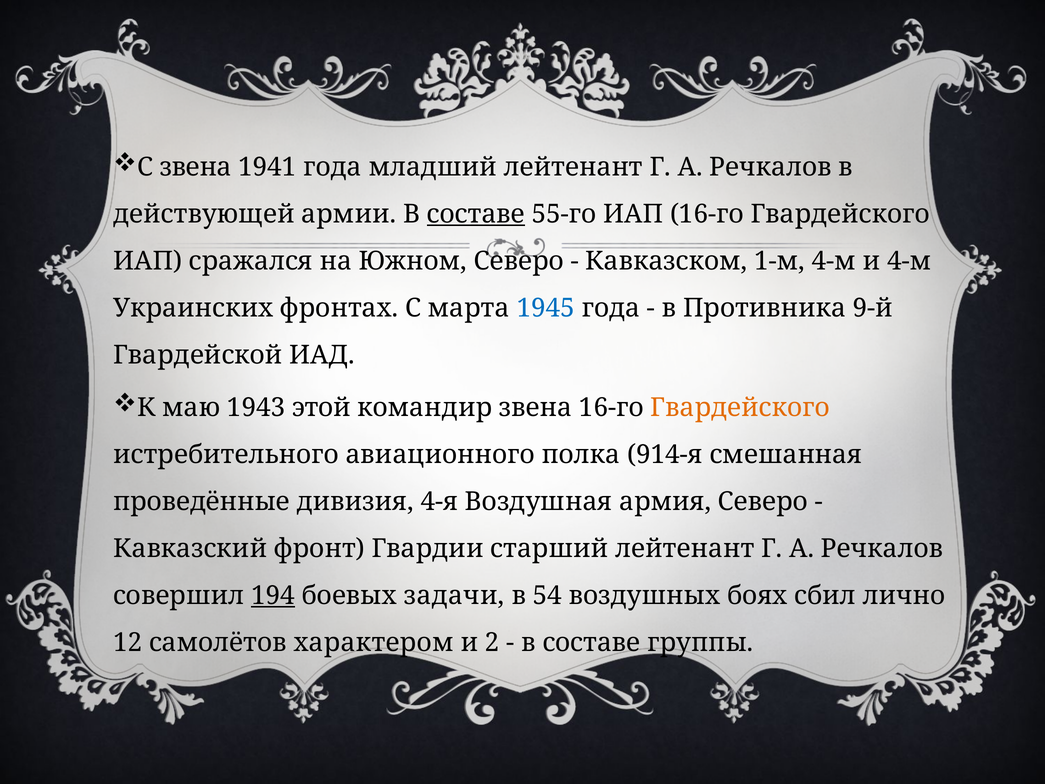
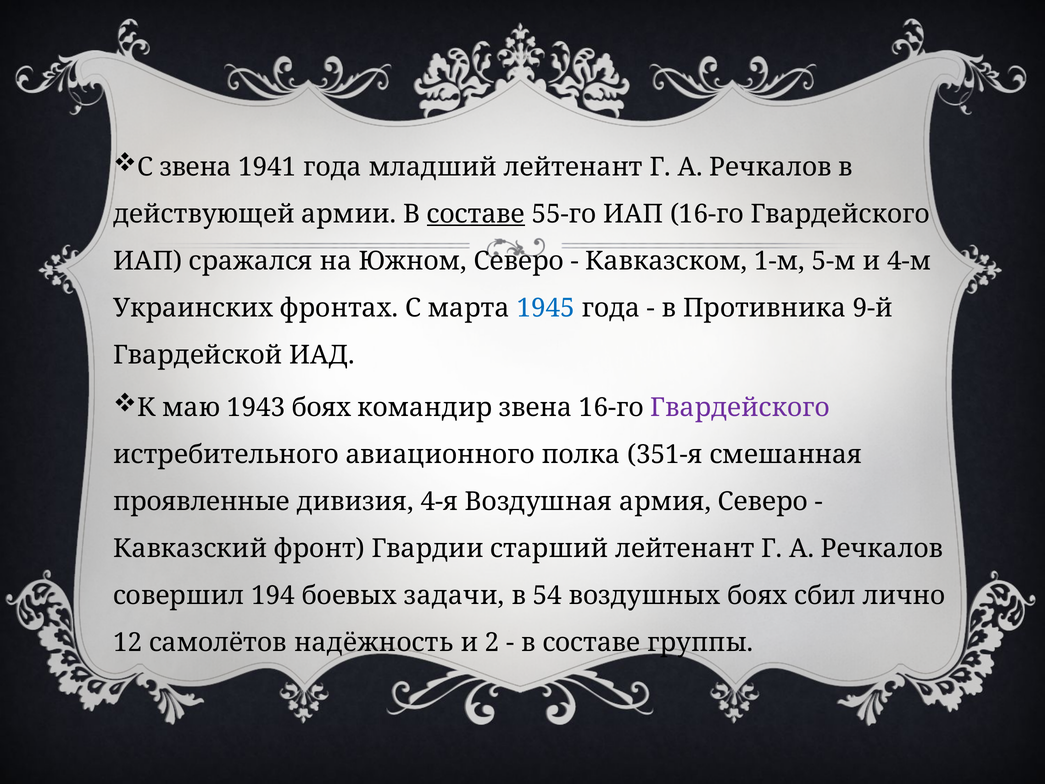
1-м 4-м: 4-м -> 5-м
1943 этой: этой -> боях
Гвардейского at (740, 407) colour: orange -> purple
914-я: 914-я -> 351-я
проведённые: проведённые -> проявленные
194 underline: present -> none
характером: характером -> надёжность
